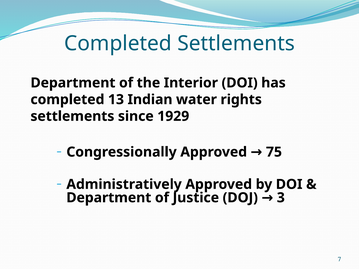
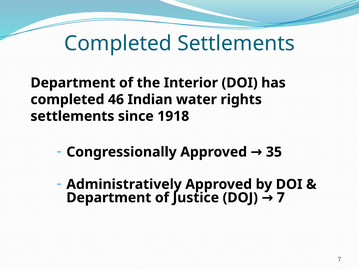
13: 13 -> 46
1929: 1929 -> 1918
75: 75 -> 35
DOJ 3: 3 -> 7
